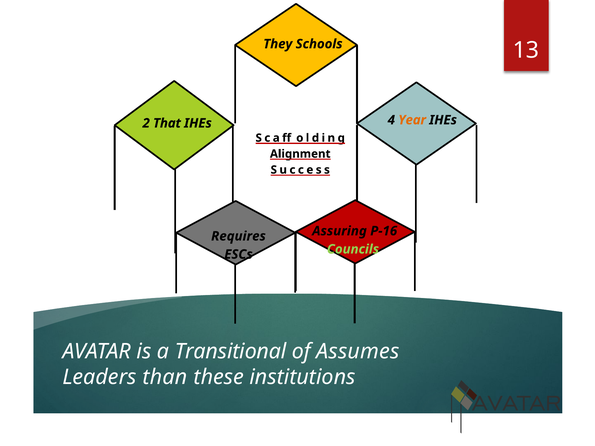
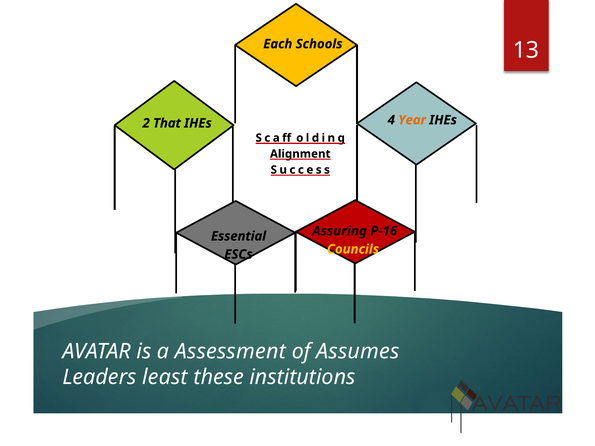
They: They -> Each
Requires: Requires -> Essential
Councils colour: light green -> yellow
Transitional: Transitional -> Assessment
than: than -> least
